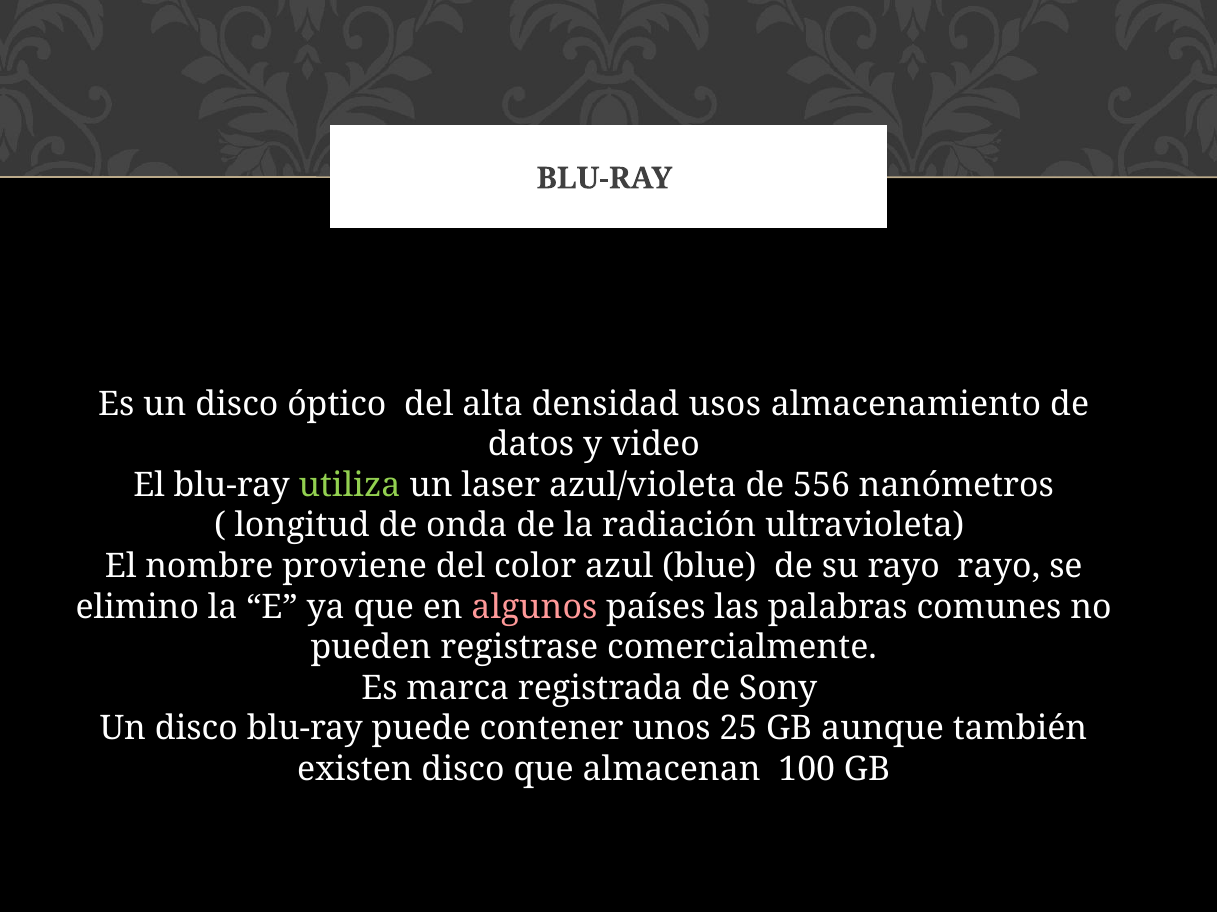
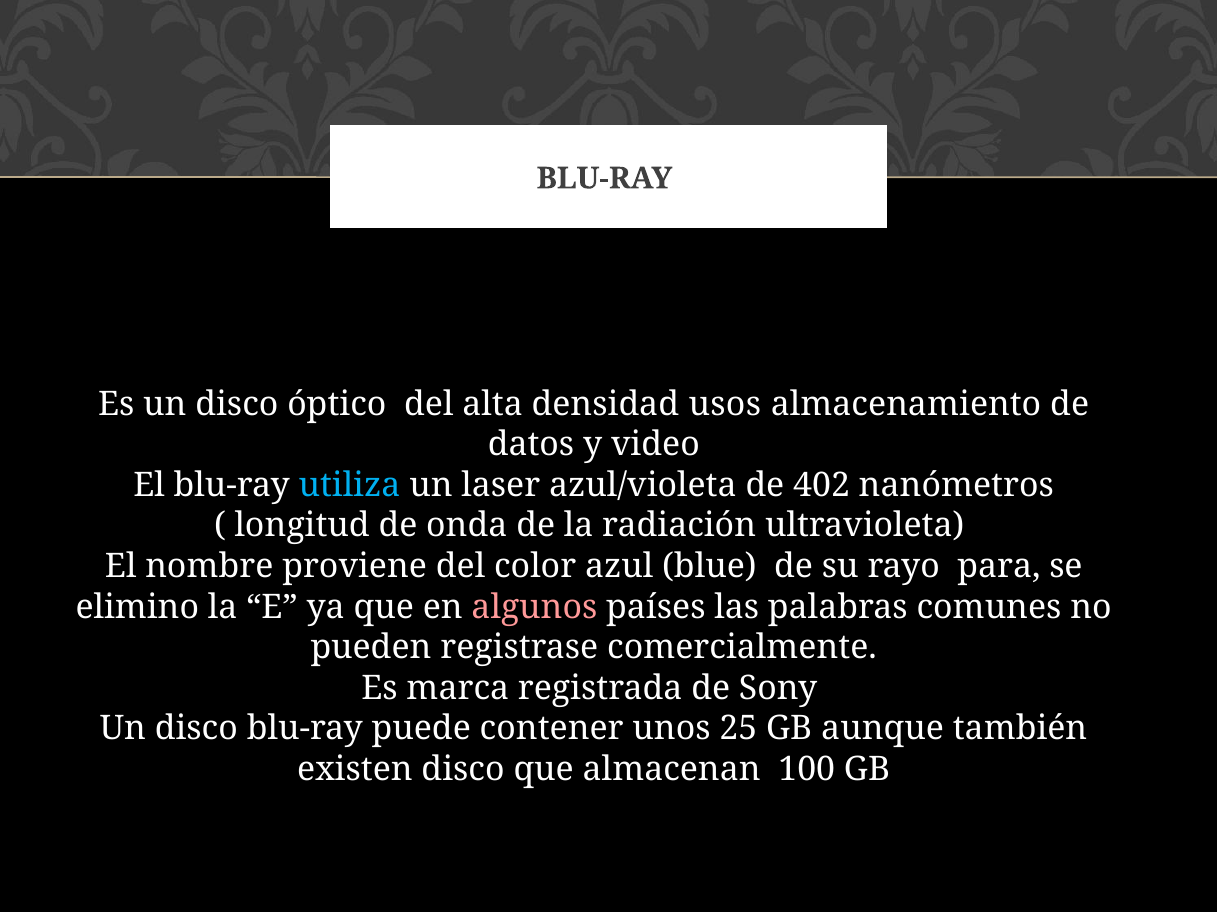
utiliza colour: light green -> light blue
556: 556 -> 402
rayo rayo: rayo -> para
